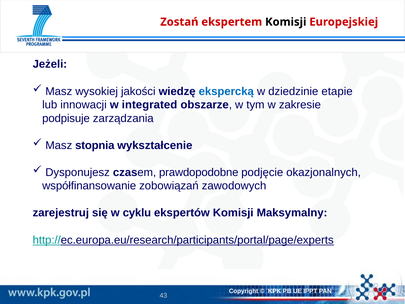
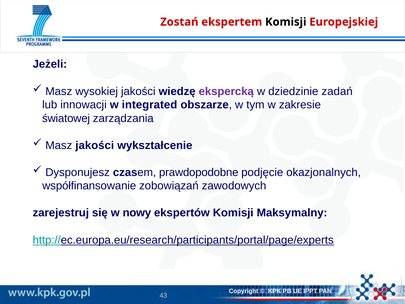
ekspercką colour: blue -> purple
etapie: etapie -> zadań
podpisuje: podpisuje -> światowej
Masz stopnia: stopnia -> jakości
cyklu: cyklu -> nowy
